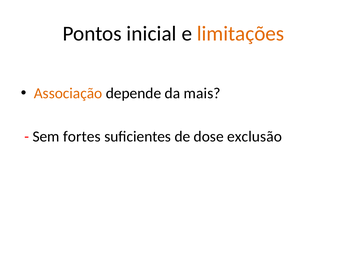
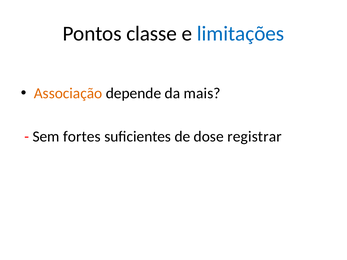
inicial: inicial -> classe
limitações colour: orange -> blue
exclusão: exclusão -> registrar
